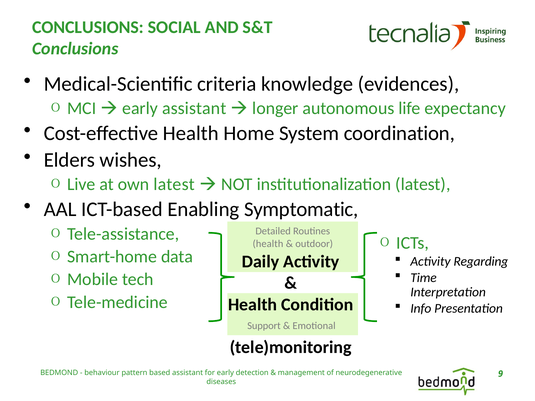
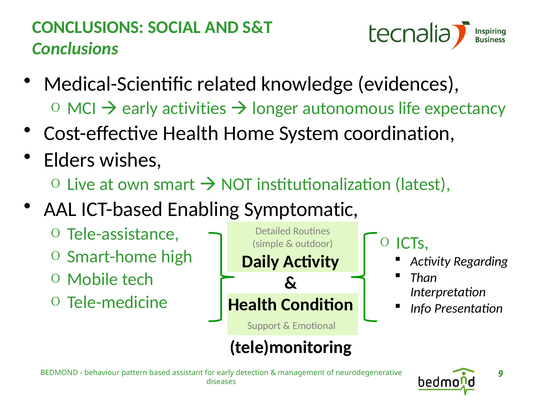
criteria: criteria -> related
early assistant: assistant -> activities
own latest: latest -> smart
health at (268, 244): health -> simple
data: data -> high
Time: Time -> Than
